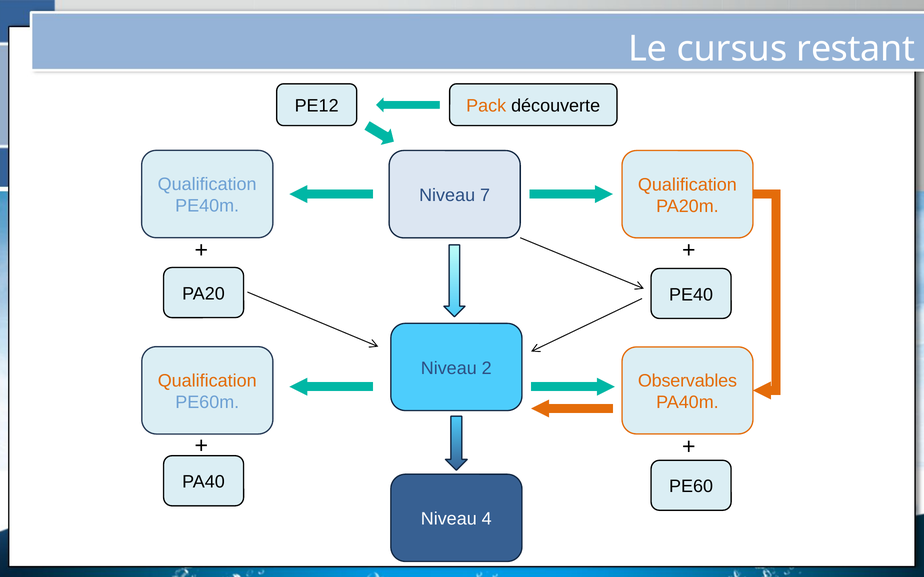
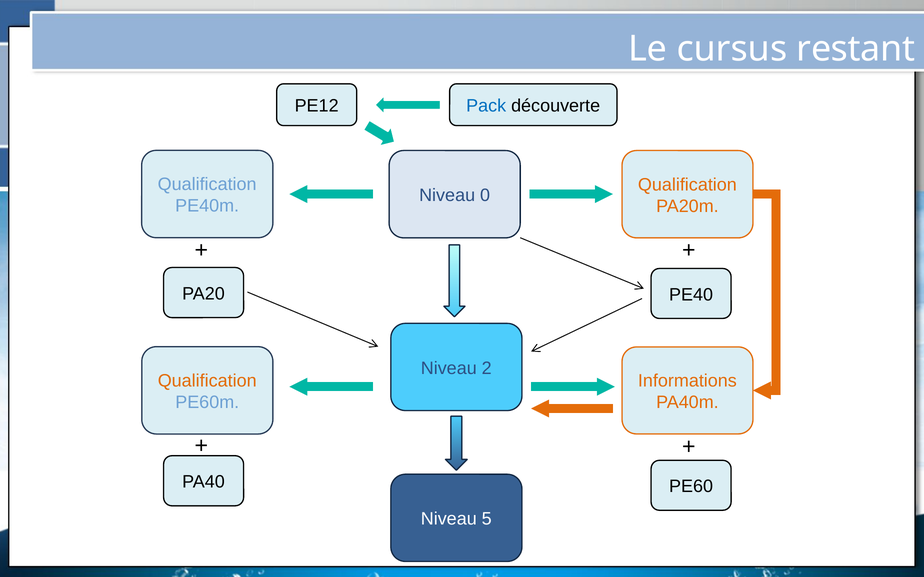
Pack colour: orange -> blue
7: 7 -> 0
Observables: Observables -> Informations
4: 4 -> 5
